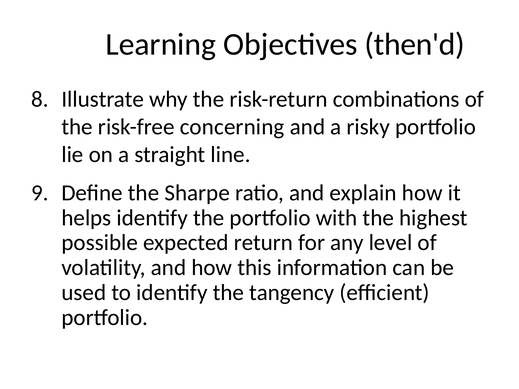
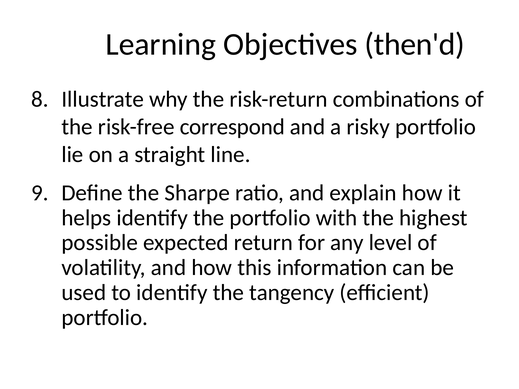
concerning: concerning -> correspond
